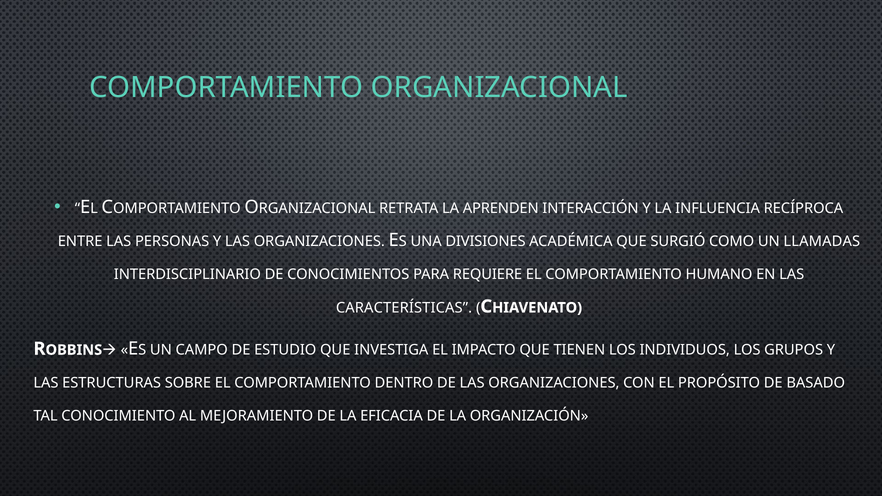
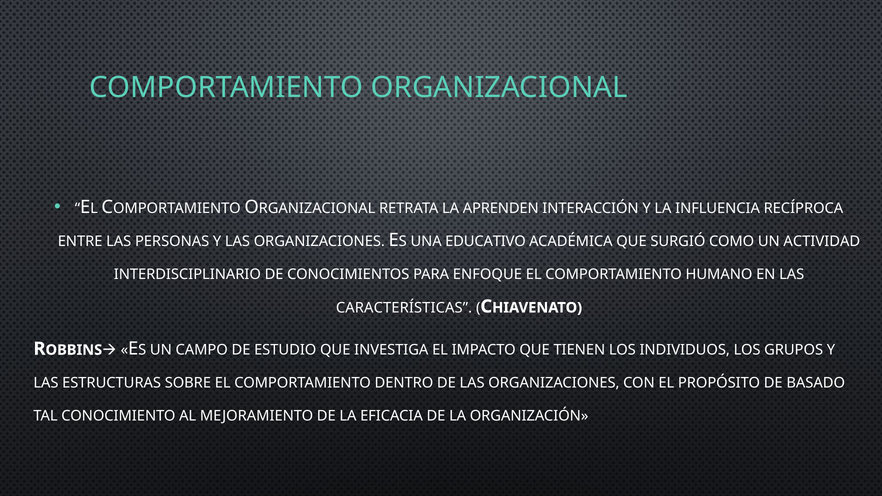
DIVISIONES: DIVISIONES -> EDUCATIVO
LLAMADAS: LLAMADAS -> ACTIVIDAD
REQUIERE: REQUIERE -> ENFOQUE
